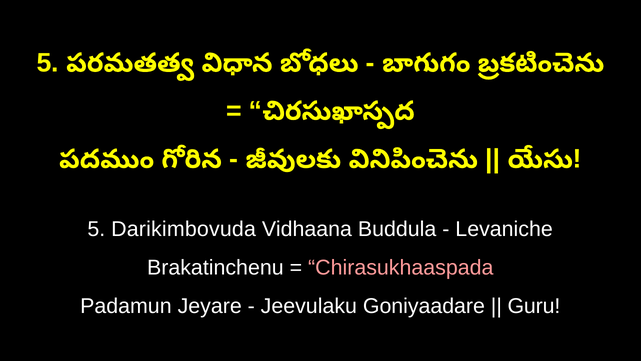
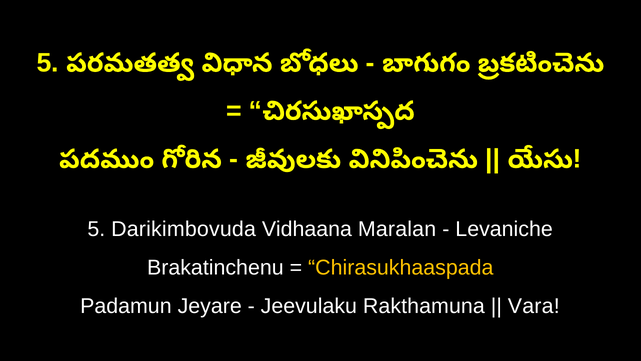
Buddula: Buddula -> Maralan
Chirasukhaaspada colour: pink -> yellow
Goniyaadare: Goniyaadare -> Rakthamuna
Guru: Guru -> Vara
